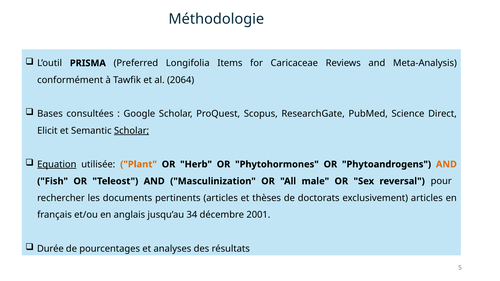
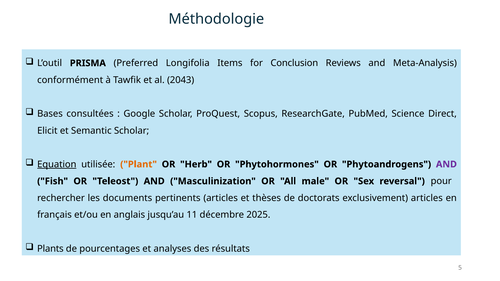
Caricaceae: Caricaceae -> Conclusion
2064: 2064 -> 2043
Scholar at (132, 131) underline: present -> none
AND at (446, 164) colour: orange -> purple
34: 34 -> 11
2001: 2001 -> 2025
Durée: Durée -> Plants
